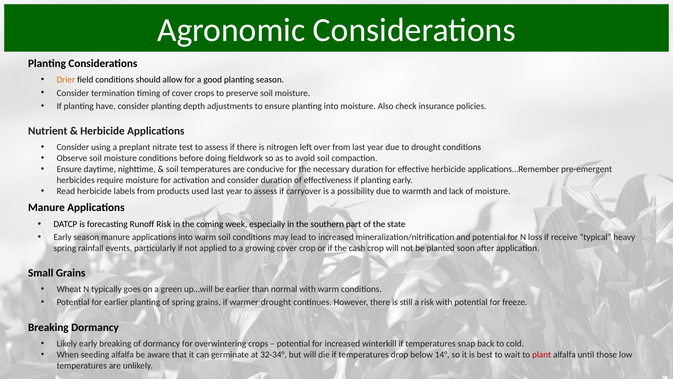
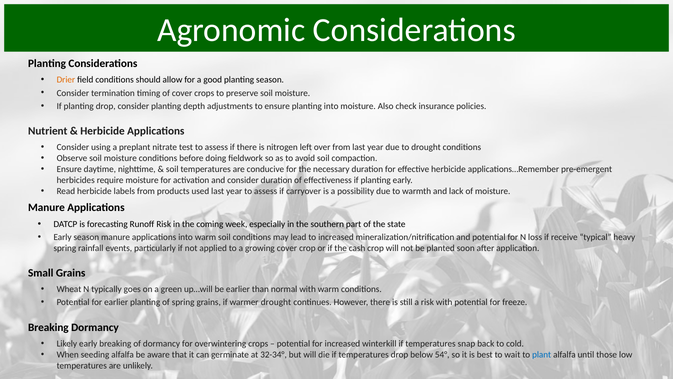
planting have: have -> drop
14°: 14° -> 54°
plant colour: red -> blue
